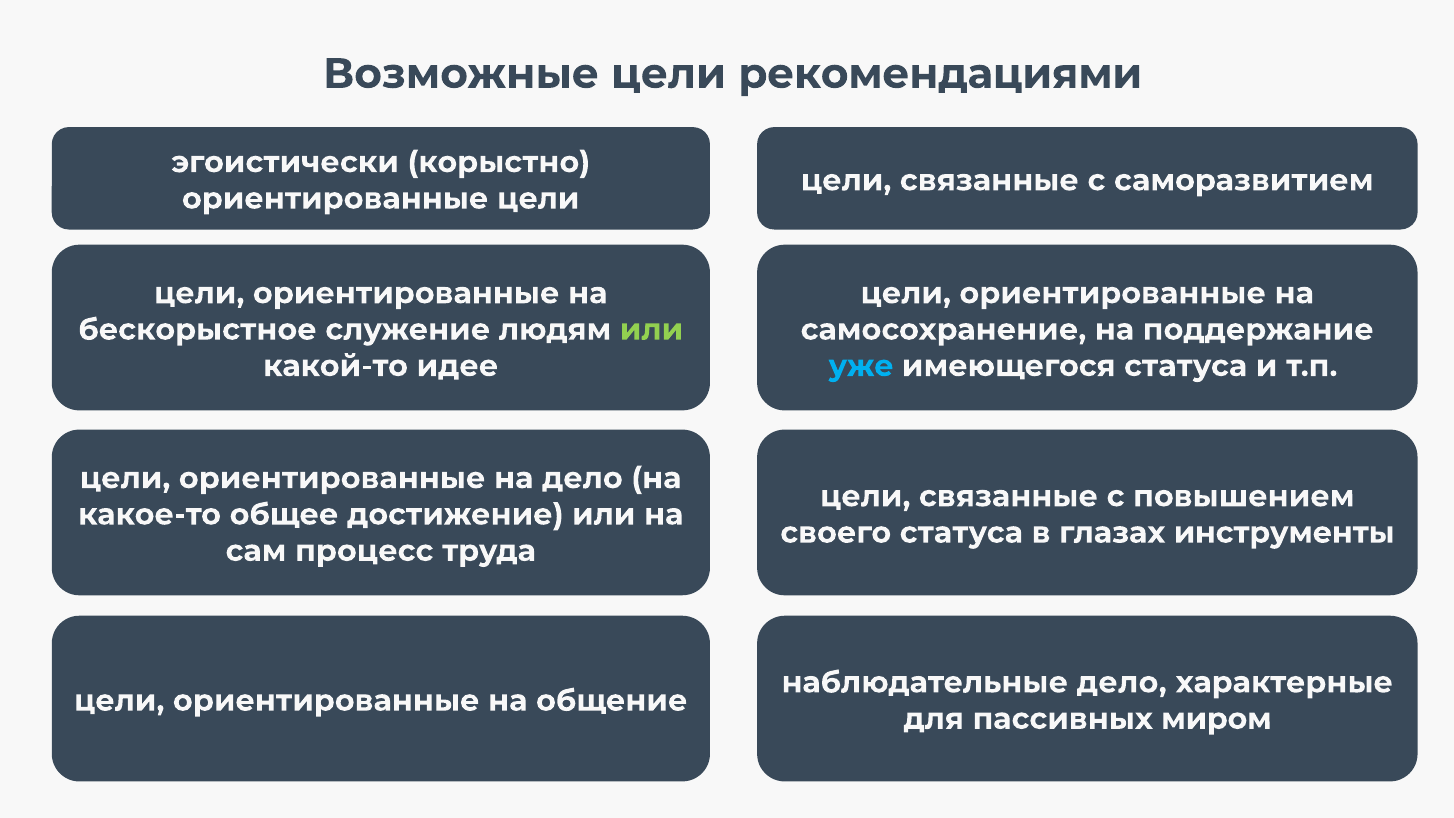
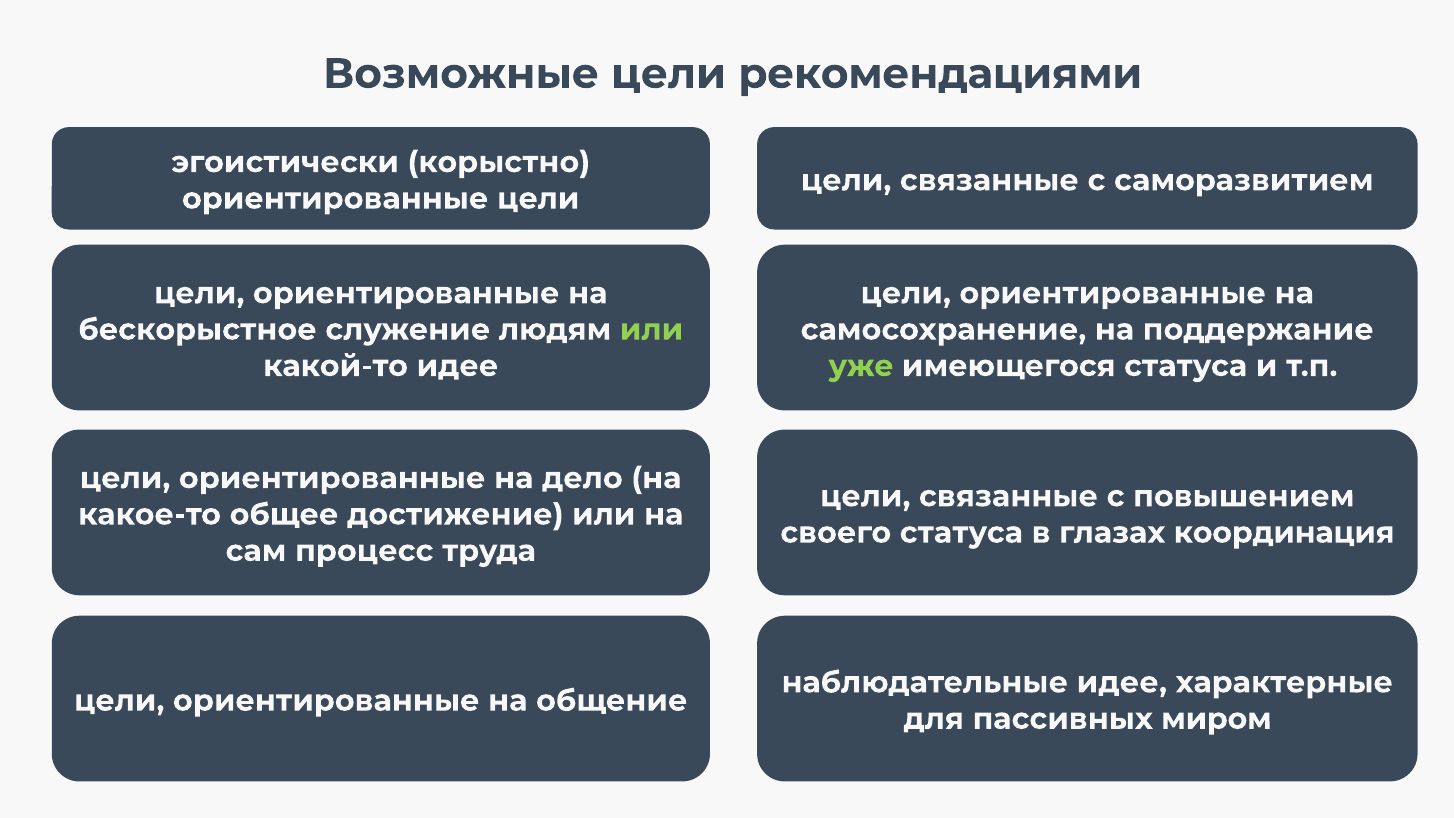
уже colour: light blue -> light green
инструменты: инструменты -> координация
наблюдательные дело: дело -> идее
